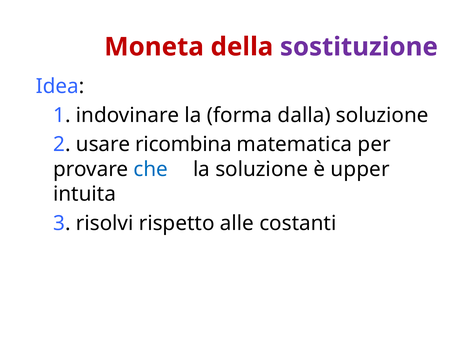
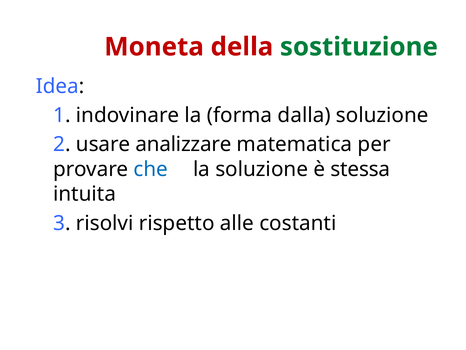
sostituzione colour: purple -> green
ricombina: ricombina -> analizzare
upper: upper -> stessa
